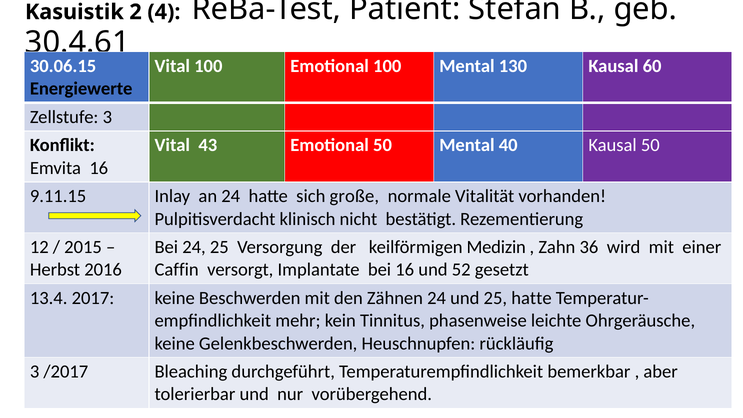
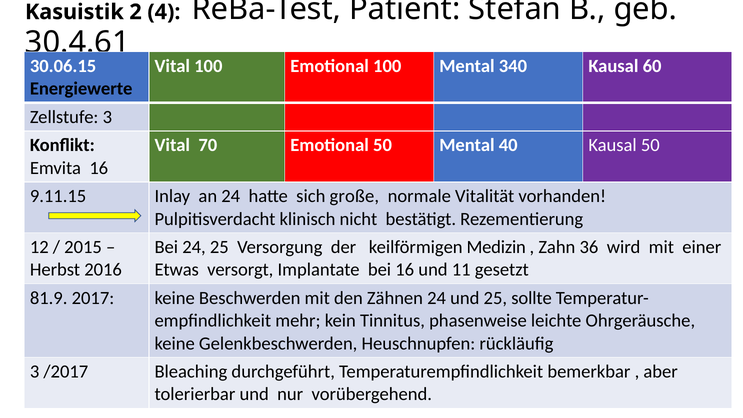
130: 130 -> 340
43: 43 -> 70
Caffin: Caffin -> Etwas
52: 52 -> 11
13.4: 13.4 -> 81.9
25 hatte: hatte -> sollte
